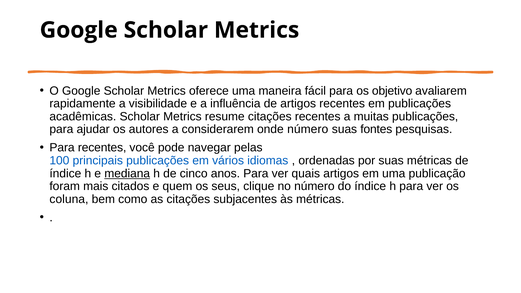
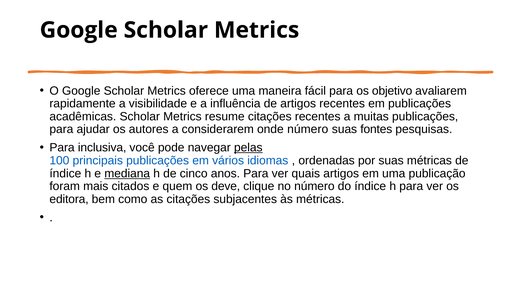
Para recentes: recentes -> inclusiva
pelas underline: none -> present
seus: seus -> deve
coluna: coluna -> editora
